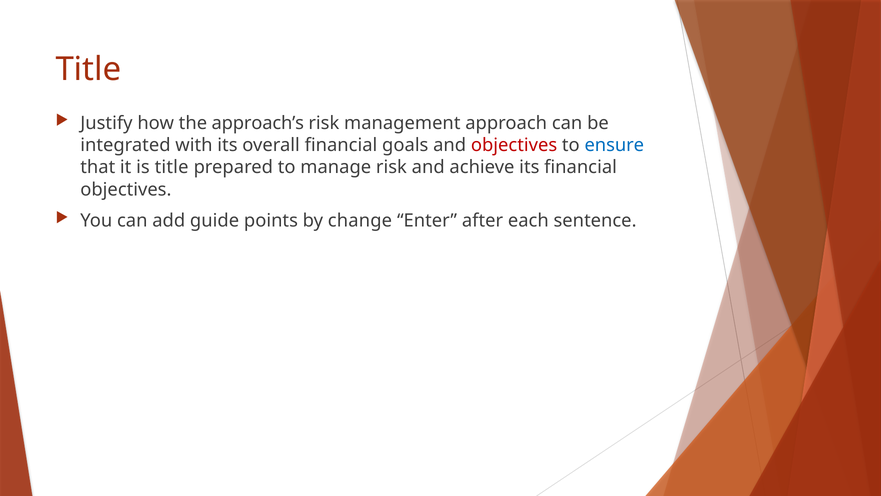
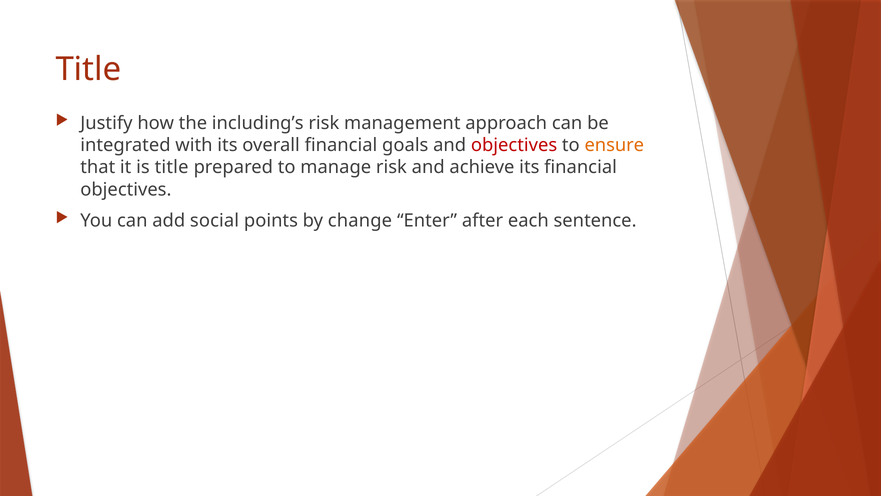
approach’s: approach’s -> including’s
ensure colour: blue -> orange
guide: guide -> social
